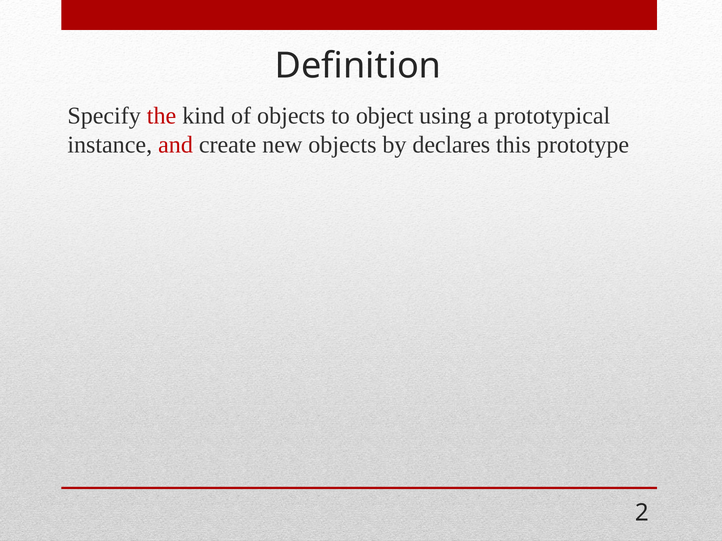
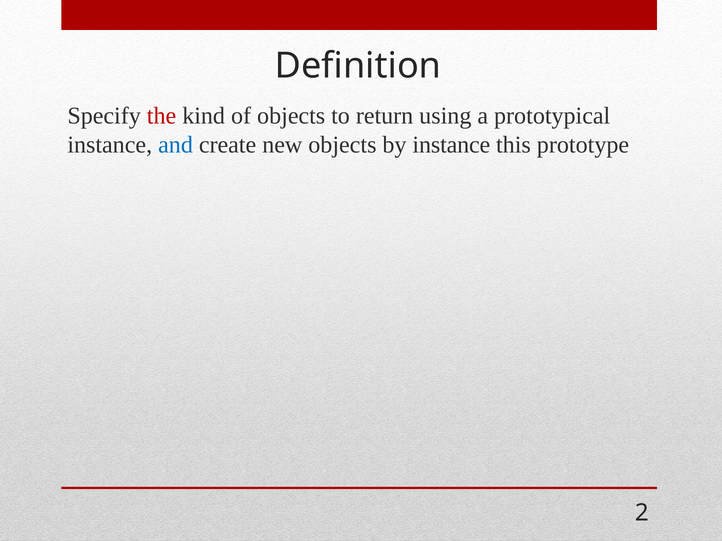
object: object -> return
and colour: red -> blue
by declares: declares -> instance
